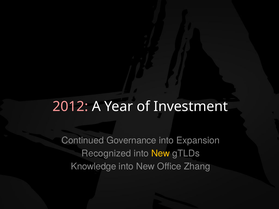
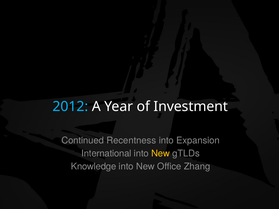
2012 colour: pink -> light blue
Governance: Governance -> Recentness
Recognized: Recognized -> International
